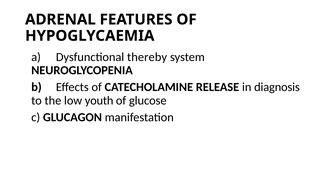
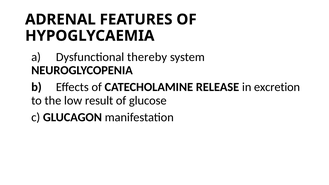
diagnosis: diagnosis -> excretion
youth: youth -> result
